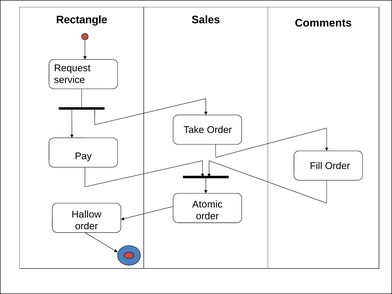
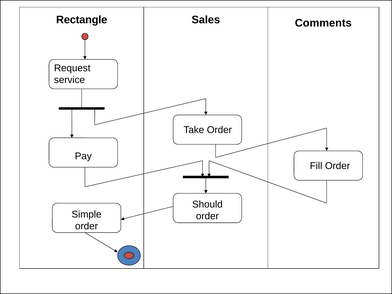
Atomic: Atomic -> Should
Hallow: Hallow -> Simple
